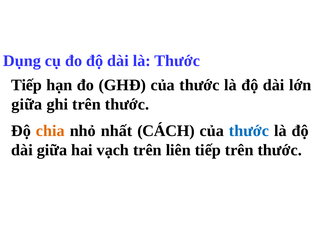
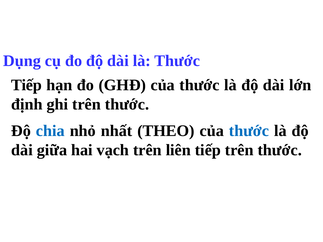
giữa at (27, 104): giữa -> định
chia colour: orange -> blue
CÁCH: CÁCH -> THEO
